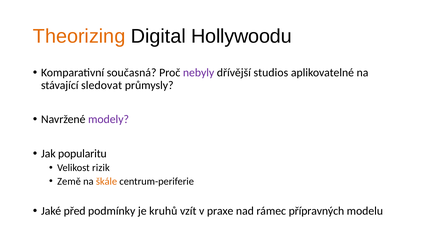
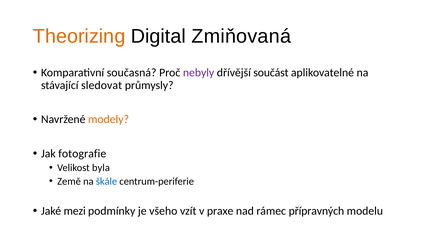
Hollywoodu: Hollywoodu -> Zmiňovaná
studios: studios -> součást
modely colour: purple -> orange
popularitu: popularitu -> fotografie
rizik: rizik -> byla
škále colour: orange -> blue
před: před -> mezi
kruhů: kruhů -> všeho
